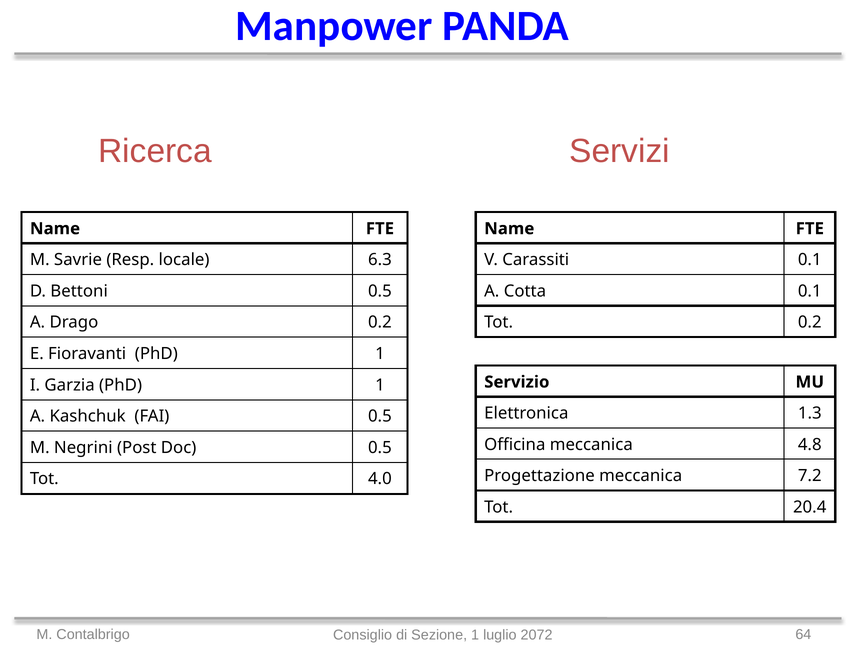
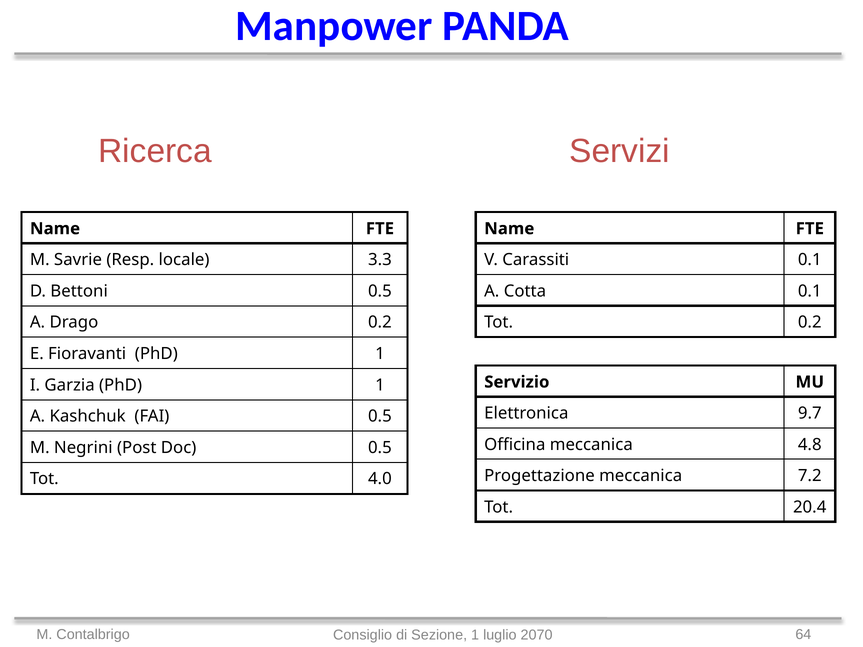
6.3: 6.3 -> 3.3
1.3: 1.3 -> 9.7
2072: 2072 -> 2070
